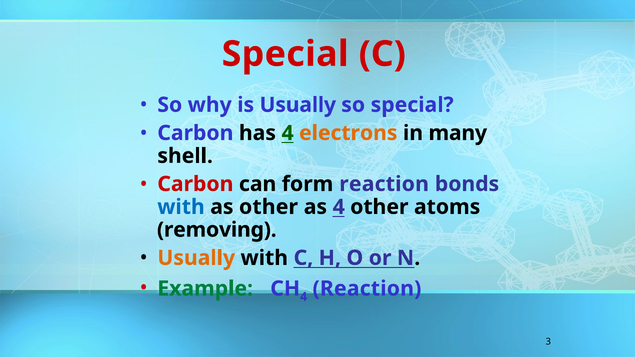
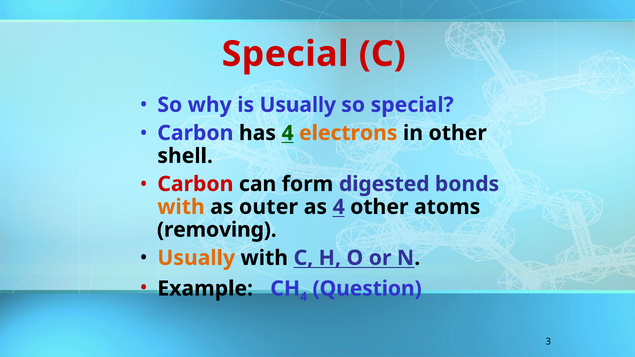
in many: many -> other
form reaction: reaction -> digested
with at (181, 207) colour: blue -> orange
as other: other -> outer
Example colour: green -> black
4 Reaction: Reaction -> Question
